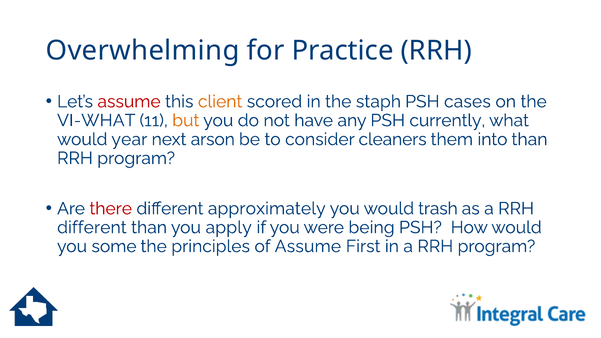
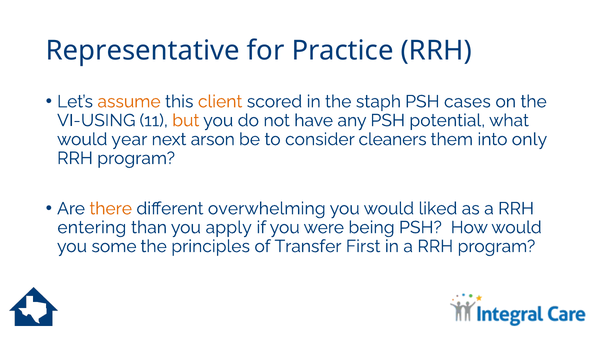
Overwhelming: Overwhelming -> Representative
assume at (129, 102) colour: red -> orange
VI-WHAT: VI-WHAT -> VI-USING
currently: currently -> potential
into than: than -> only
there colour: red -> orange
approximately: approximately -> overwhelming
trash: trash -> liked
different at (92, 227): different -> entering
of Assume: Assume -> Transfer
